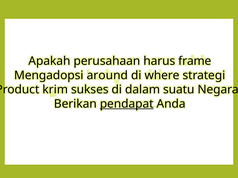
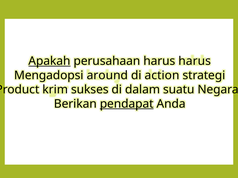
Apakah underline: none -> present
harus frame: frame -> harus
where: where -> action
